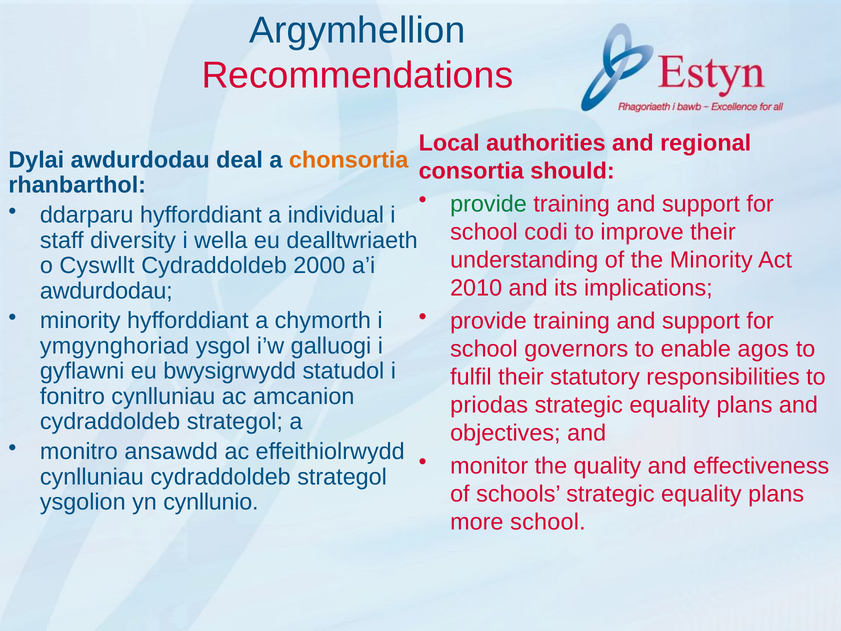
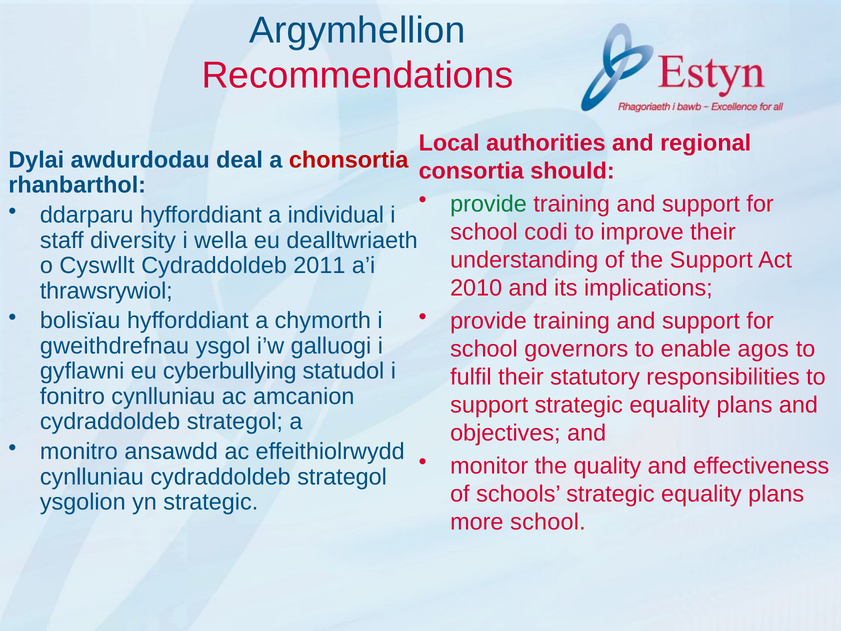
chonsortia colour: orange -> red
the Minority: Minority -> Support
2000: 2000 -> 2011
awdurdodau at (106, 291): awdurdodau -> thrawsrywiol
minority at (80, 321): minority -> bolisïau
ymgynghoriad: ymgynghoriad -> gweithdrefnau
bwysigrwydd: bwysigrwydd -> cyberbullying
priodas at (489, 405): priodas -> support
yn cynllunio: cynllunio -> strategic
